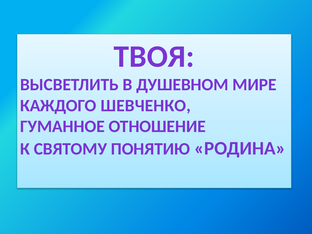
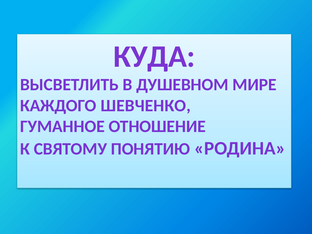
ТВОЯ: ТВОЯ -> КУДА
